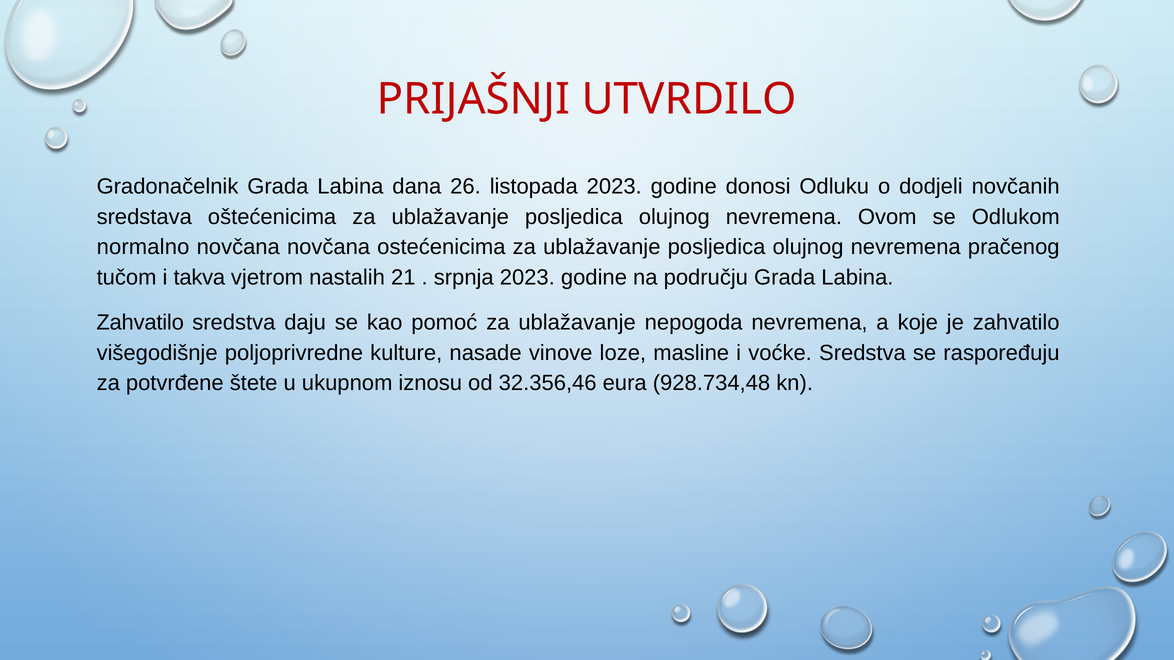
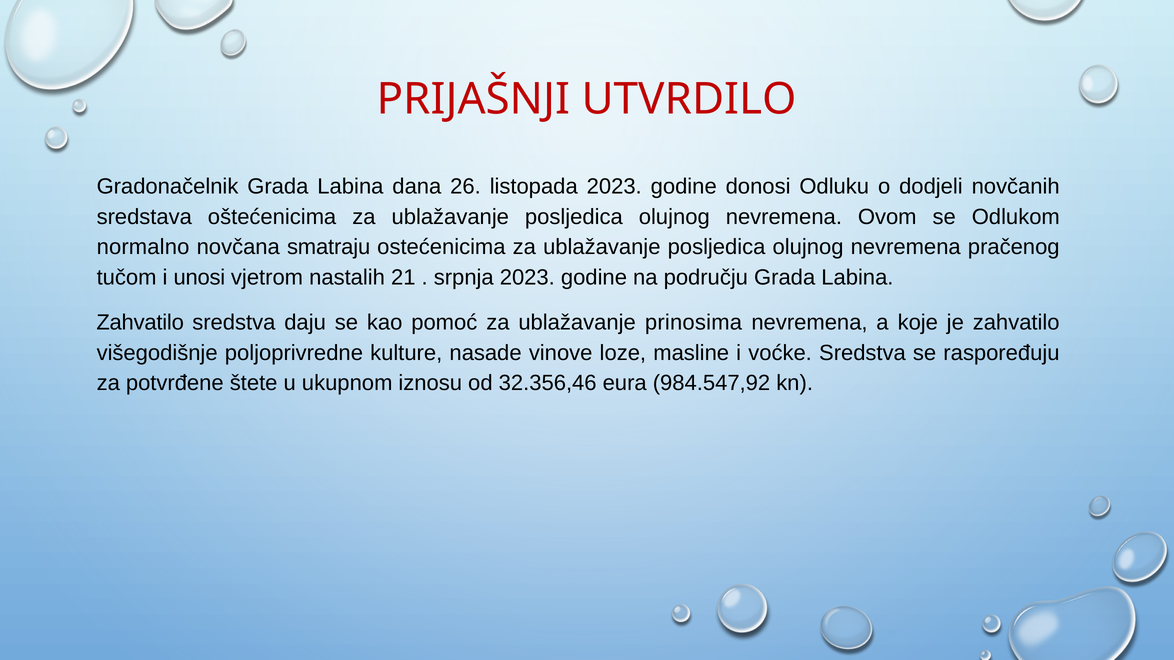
novčana novčana: novčana -> smatraju
takva: takva -> unosi
nepogoda: nepogoda -> prinosima
928.734,48: 928.734,48 -> 984.547,92
